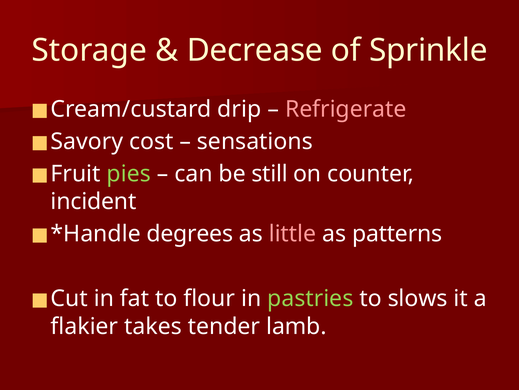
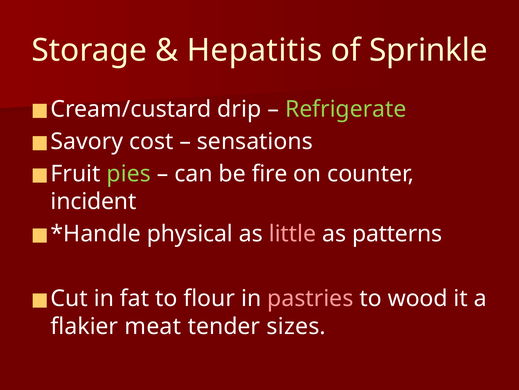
Decrease: Decrease -> Hepatitis
Refrigerate colour: pink -> light green
still: still -> fire
degrees: degrees -> physical
pastries colour: light green -> pink
slows: slows -> wood
takes: takes -> meat
lamb: lamb -> sizes
